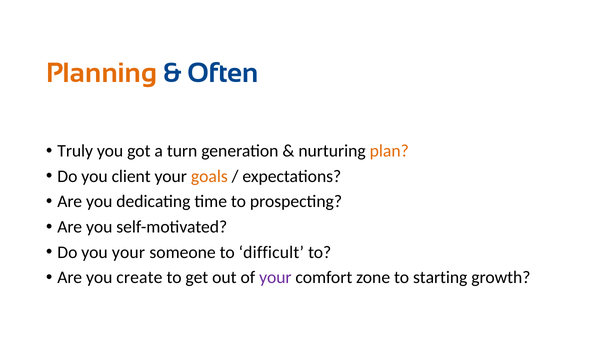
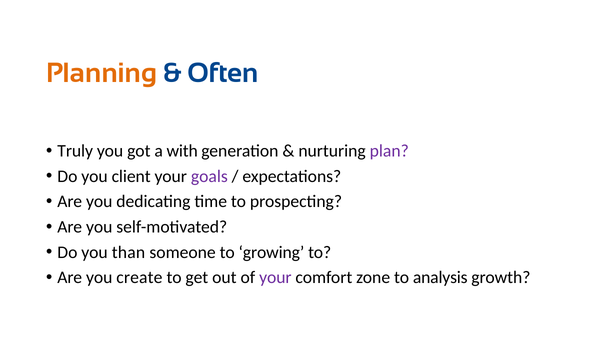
turn: turn -> with
plan colour: orange -> purple
goals colour: orange -> purple
you your: your -> than
difficult: difficult -> growing
starting: starting -> analysis
